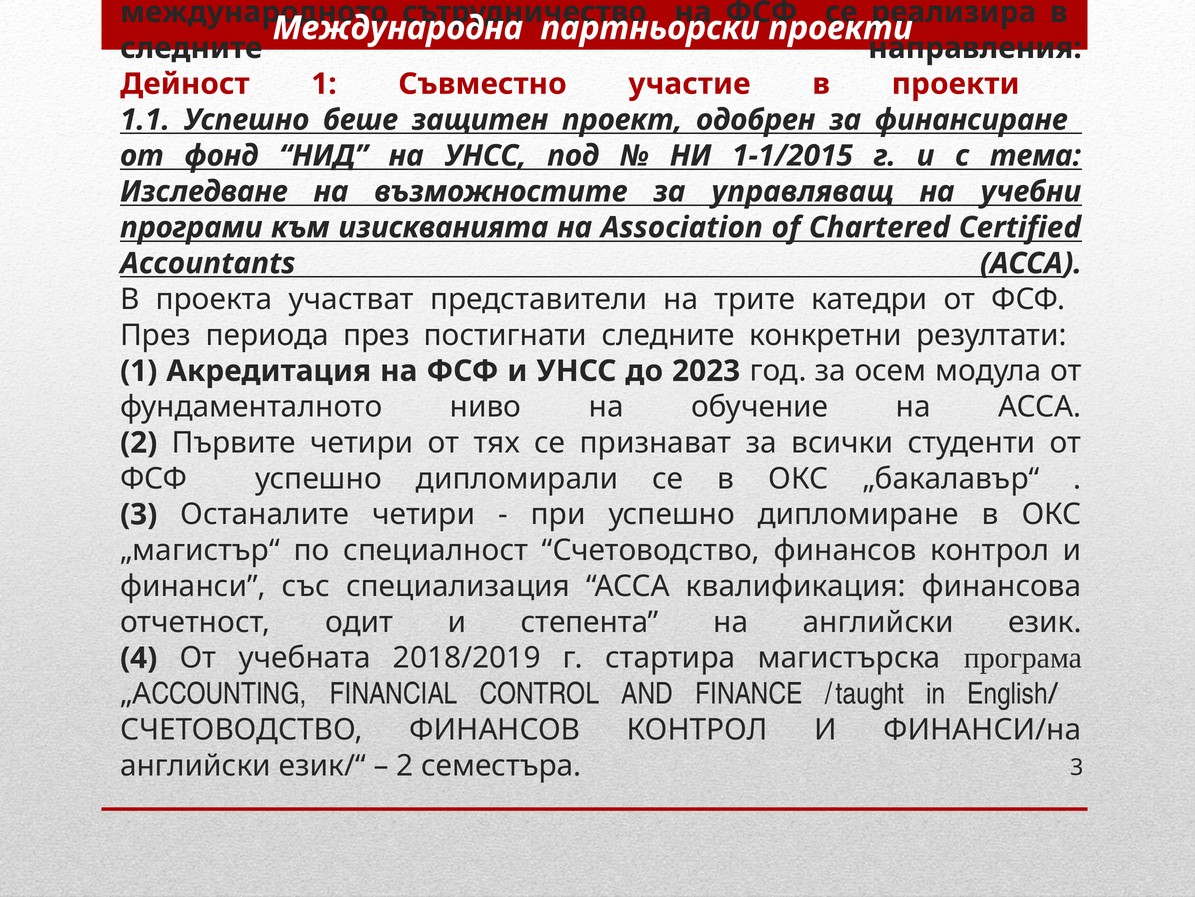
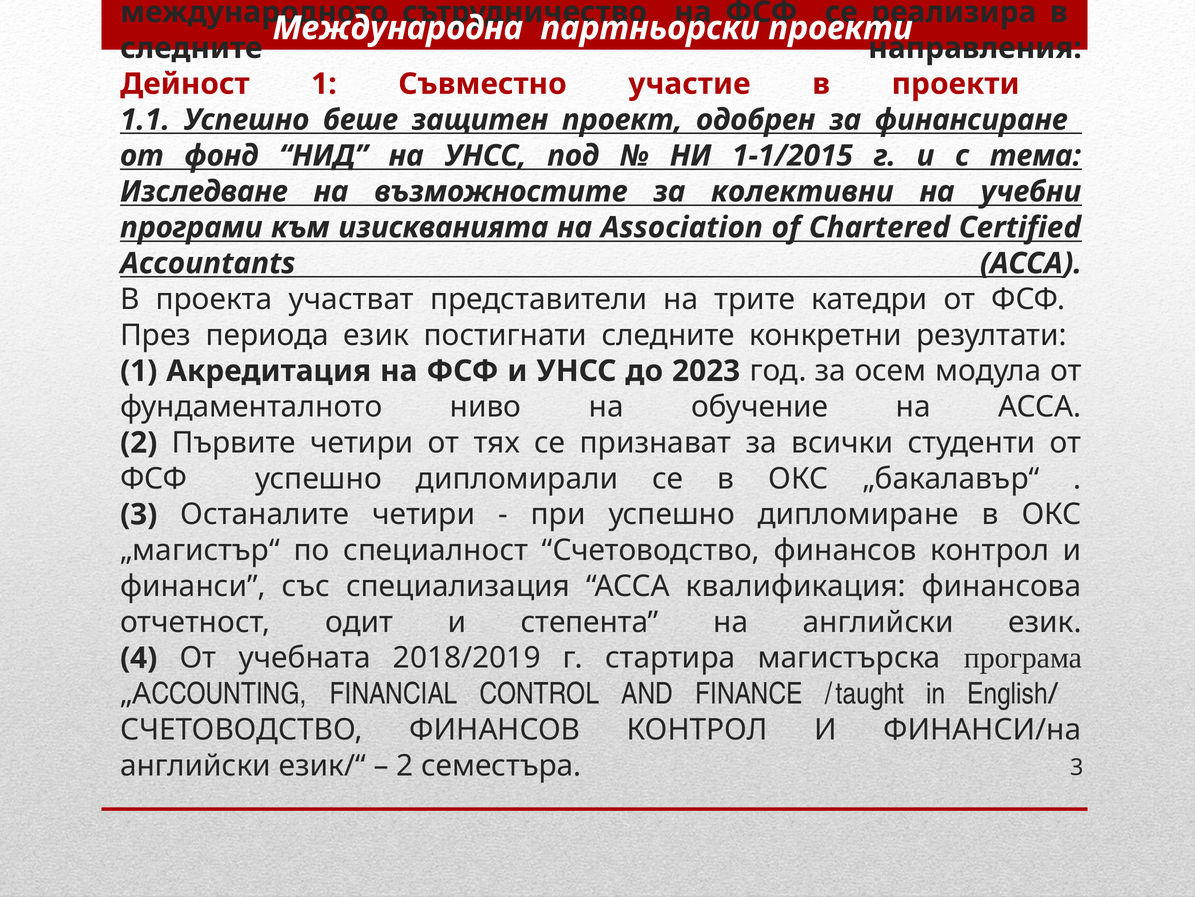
управляващ: управляващ -> колективни
периода през: през -> език
